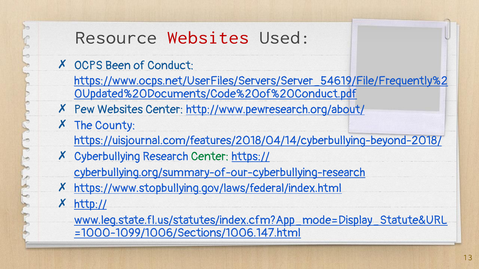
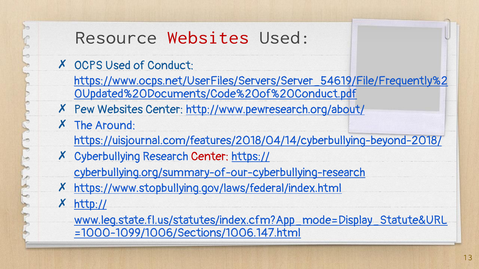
OCPS Been: Been -> Used
County: County -> Around
Center at (210, 157) colour: green -> red
